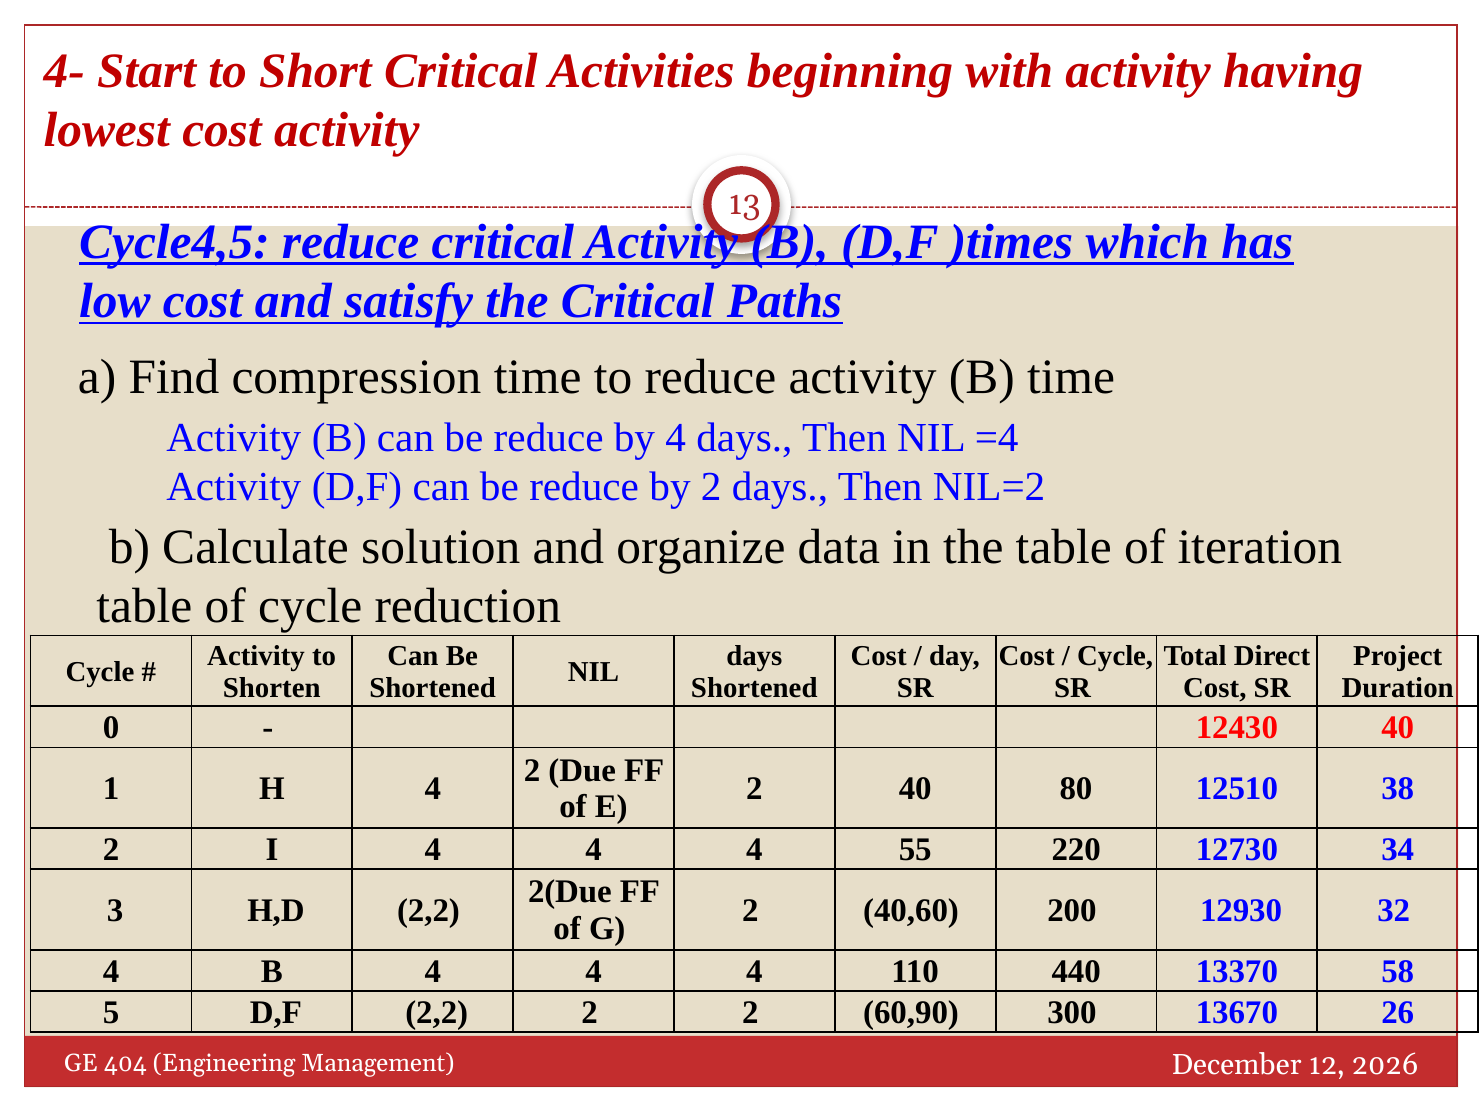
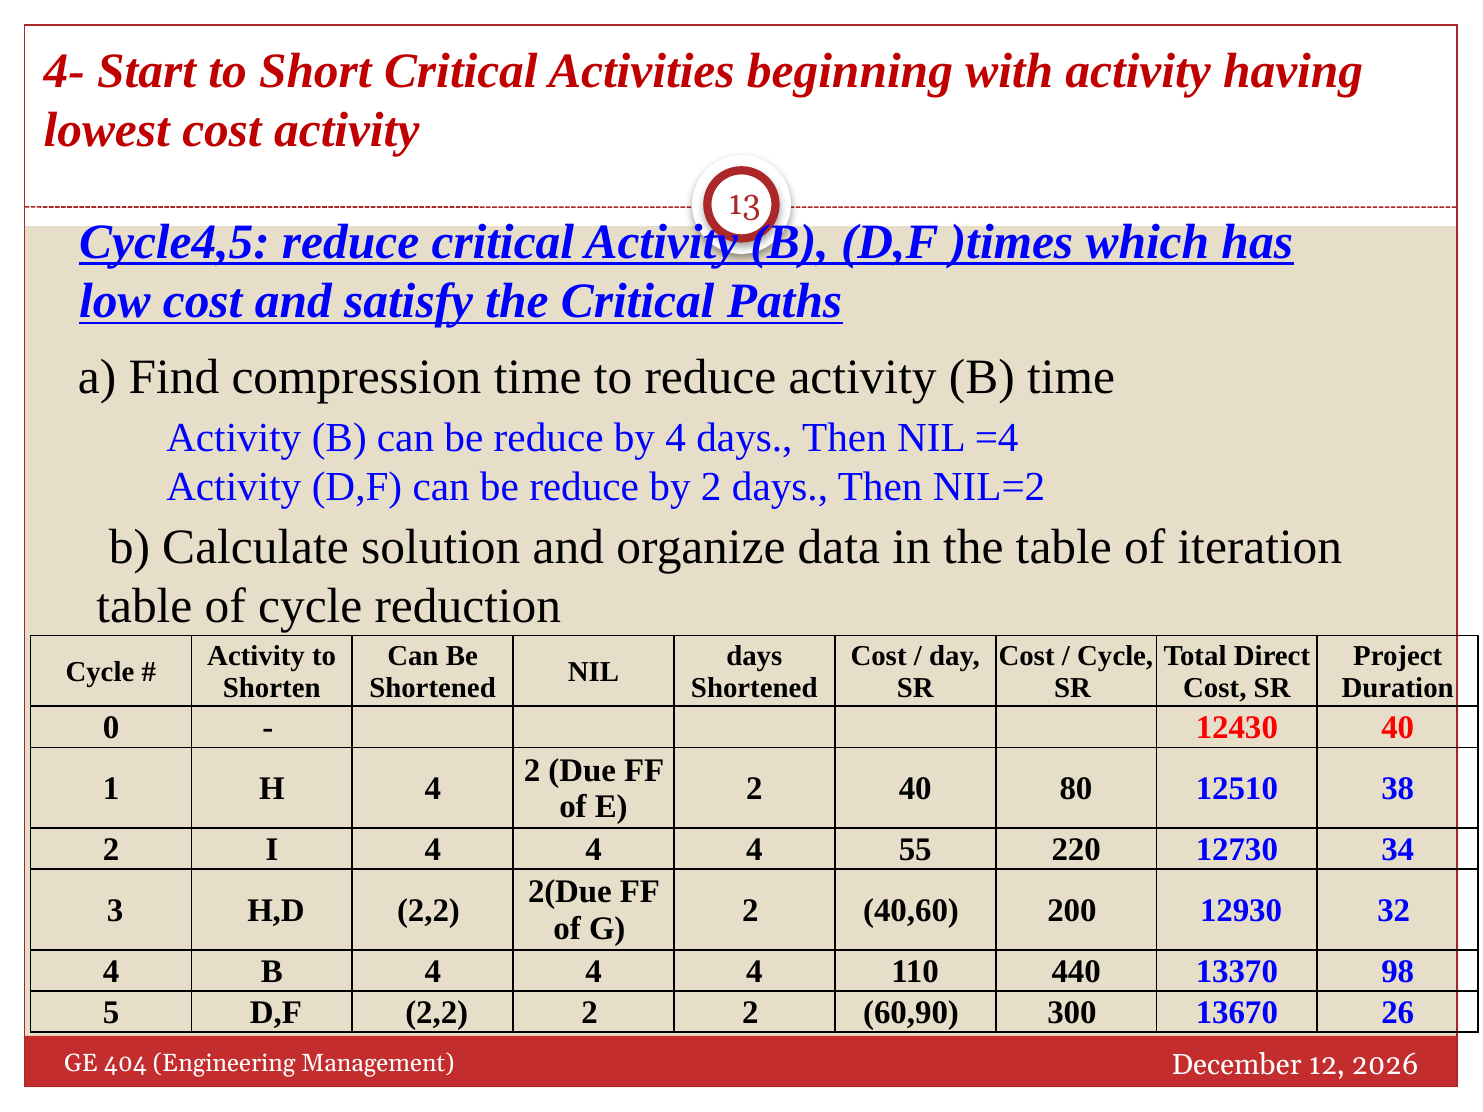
58: 58 -> 98
